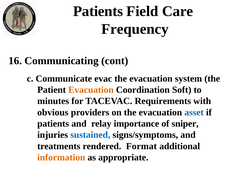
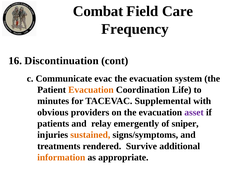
Patients at (98, 11): Patients -> Combat
Communicating: Communicating -> Discontinuation
Soft: Soft -> Life
Requirements: Requirements -> Supplemental
asset colour: blue -> purple
importance: importance -> emergently
sustained colour: blue -> orange
Format: Format -> Survive
